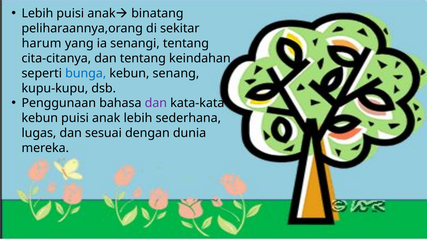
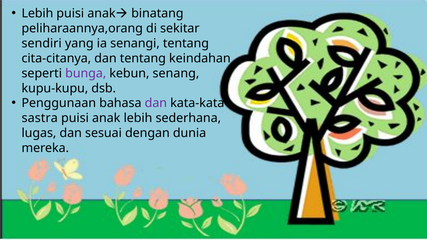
harum: harum -> sendiri
bunga colour: blue -> purple
kebun at (40, 118): kebun -> sastra
